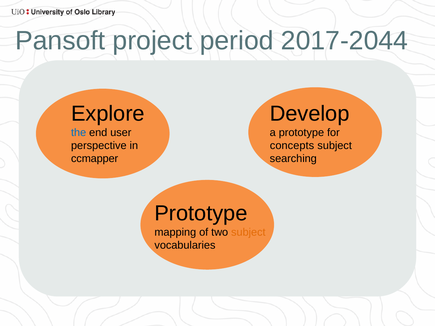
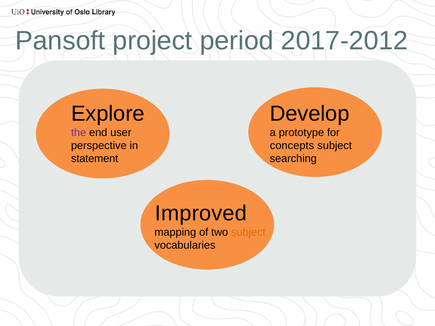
2017-2044: 2017-2044 -> 2017-2012
the colour: blue -> purple
ccmapper: ccmapper -> statement
Prototype at (201, 214): Prototype -> Improved
